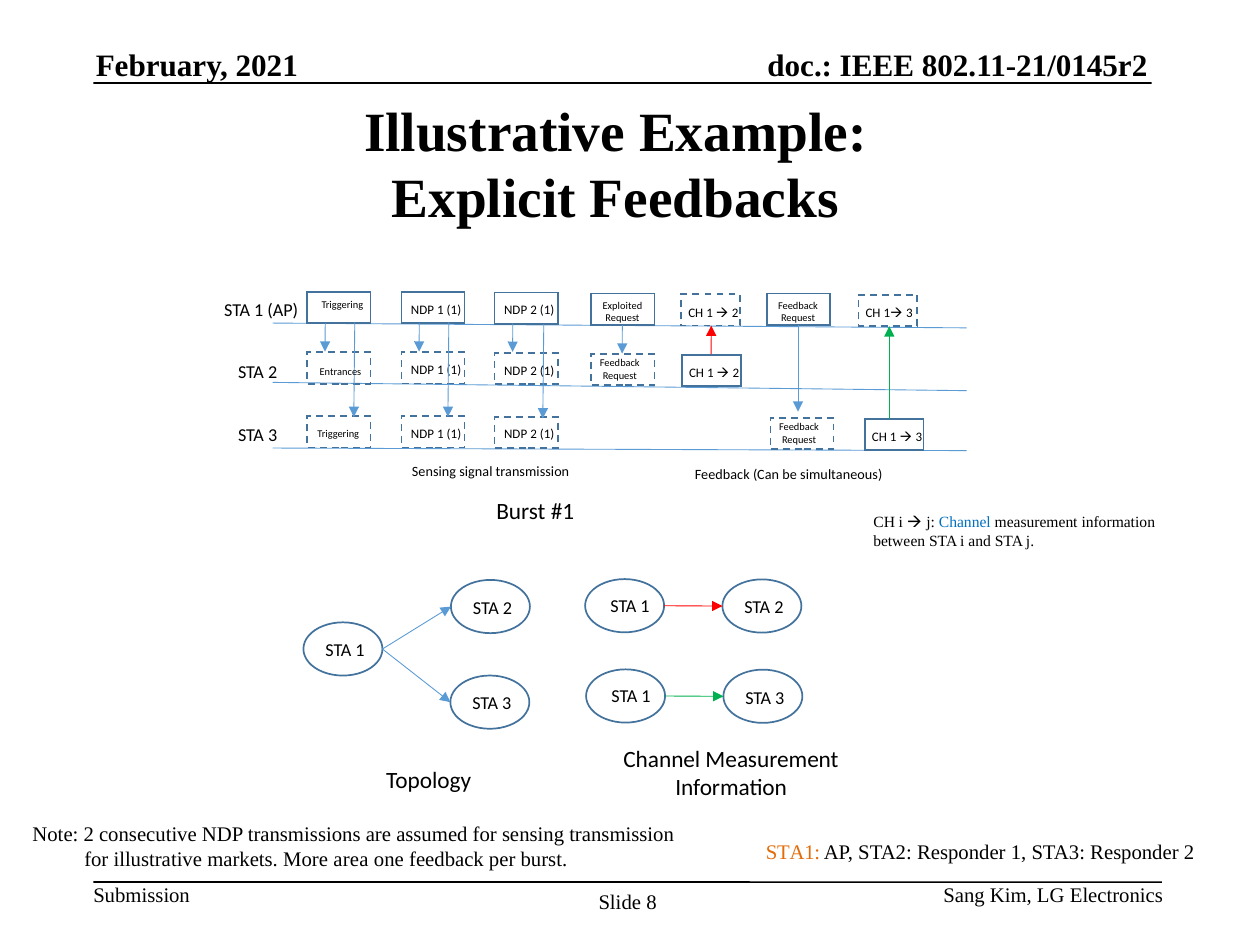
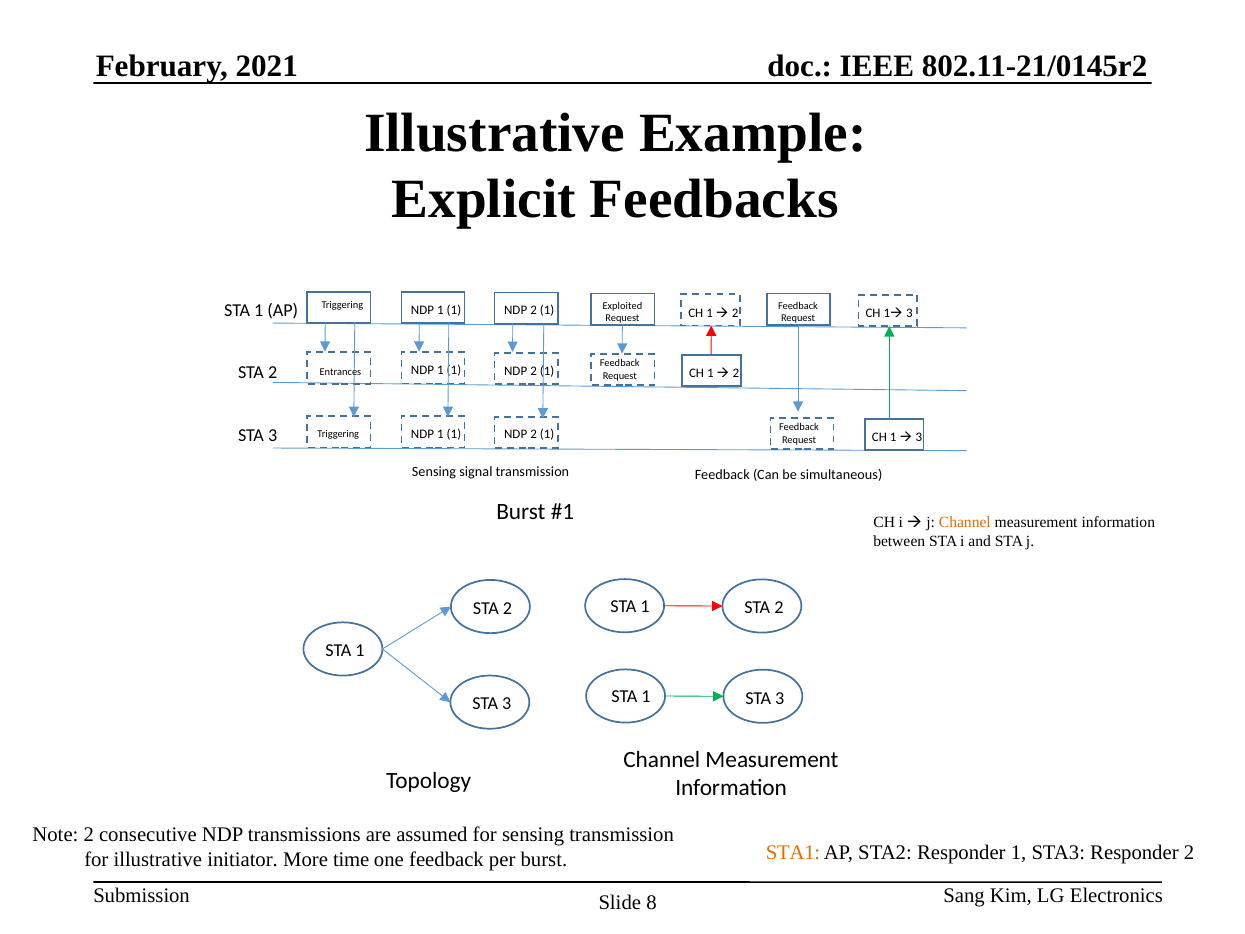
Channel at (965, 522) colour: blue -> orange
markets: markets -> initiator
area: area -> time
